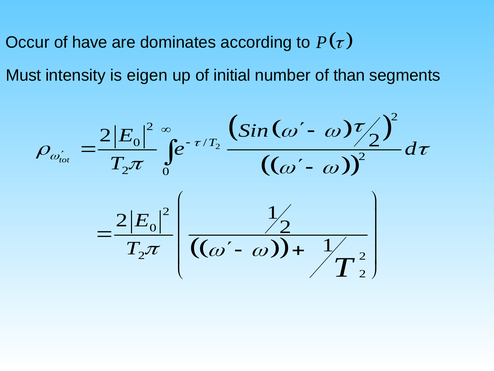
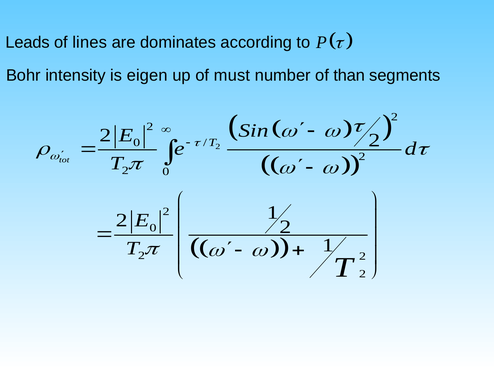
Occur: Occur -> Leads
have: have -> lines
Must: Must -> Bohr
initial: initial -> must
